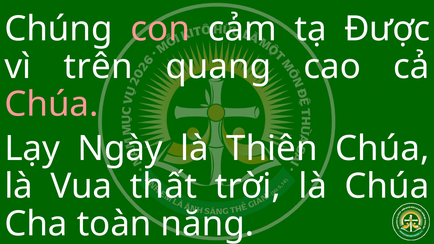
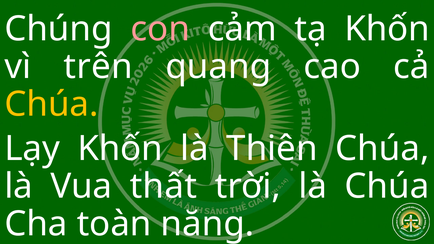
tạ Được: Được -> Khốn
Chúa at (51, 104) colour: pink -> yellow
Lạy Ngày: Ngày -> Khốn
